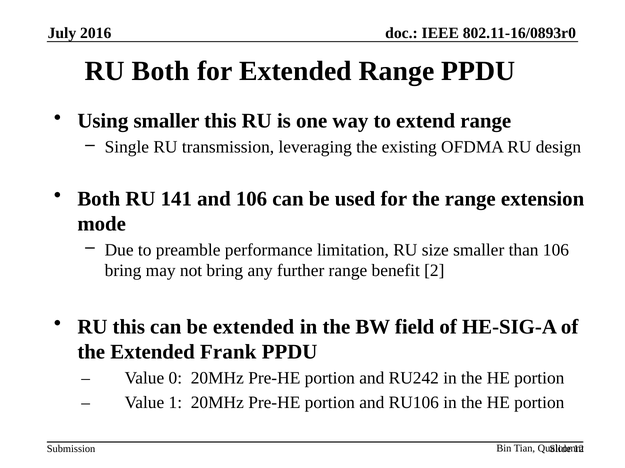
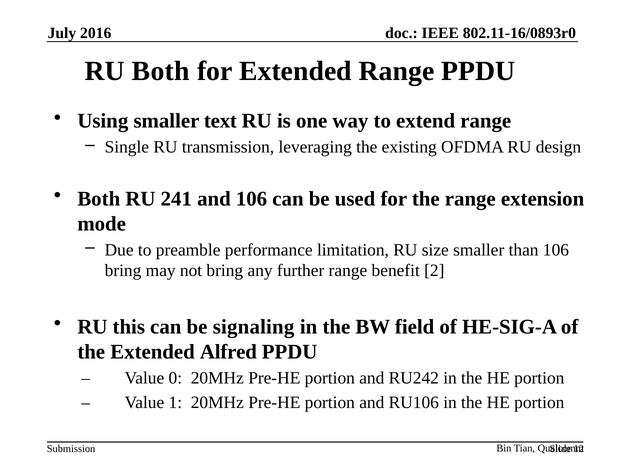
smaller this: this -> text
141: 141 -> 241
be extended: extended -> signaling
Frank: Frank -> Alfred
